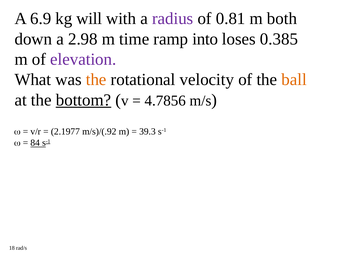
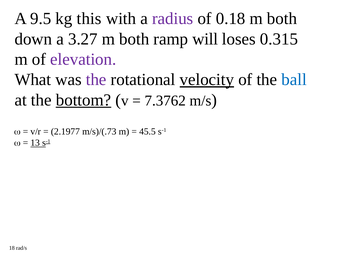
6.9: 6.9 -> 9.5
will: will -> this
0.81: 0.81 -> 0.18
2.98: 2.98 -> 3.27
time at (134, 39): time -> both
into: into -> will
0.385: 0.385 -> 0.315
the at (96, 79) colour: orange -> purple
velocity underline: none -> present
ball colour: orange -> blue
4.7856: 4.7856 -> 7.3762
m/s)/(.92: m/s)/(.92 -> m/s)/(.73
39.3: 39.3 -> 45.5
84: 84 -> 13
